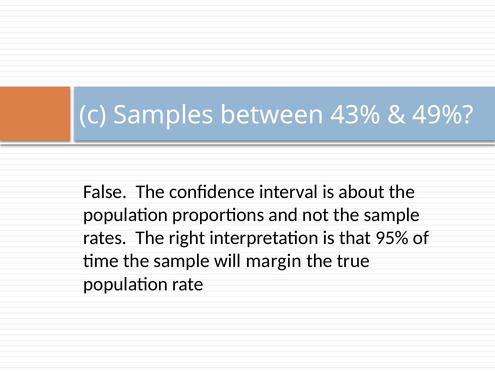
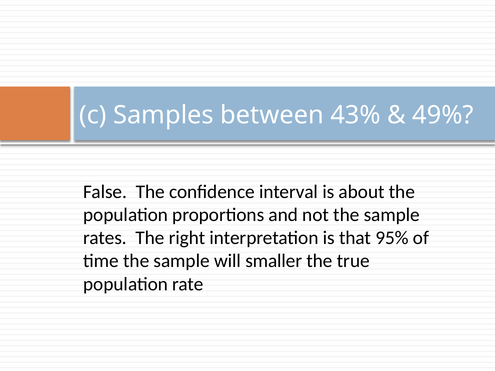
margin: margin -> smaller
